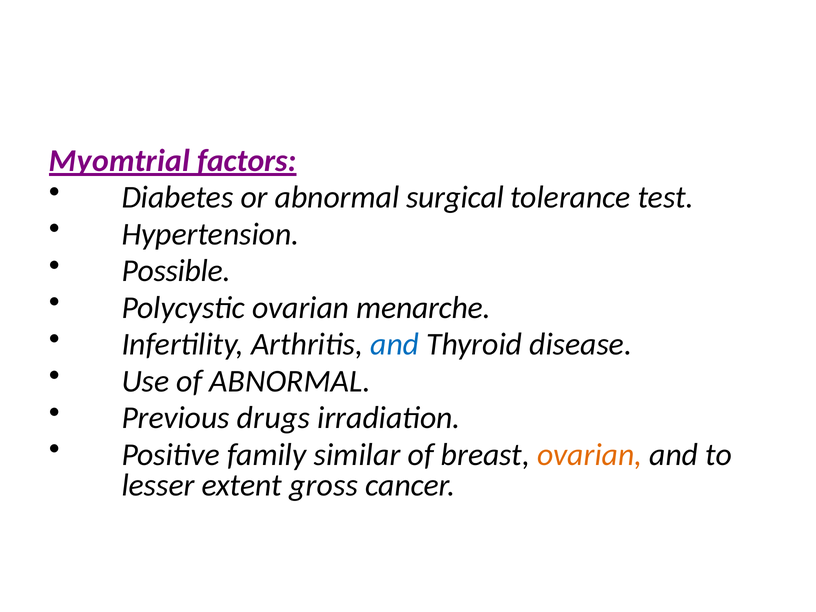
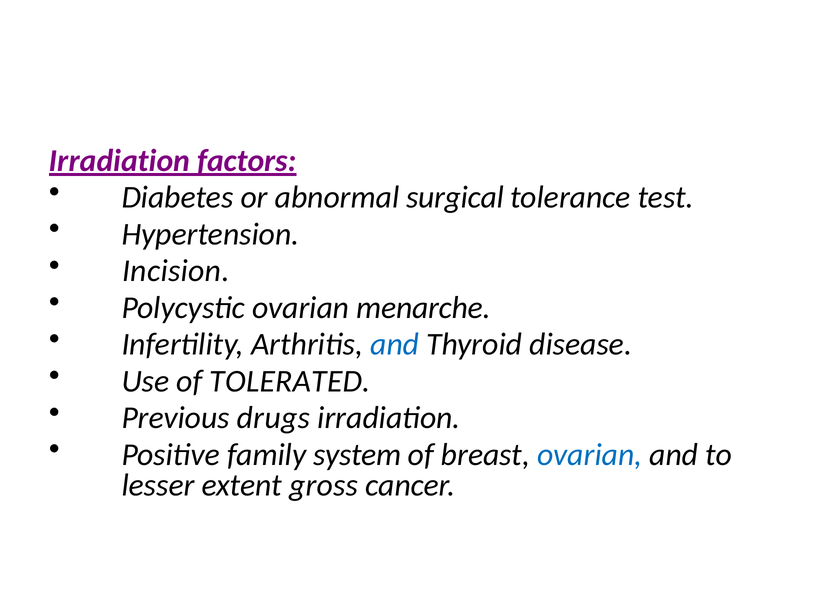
Myomtrial at (119, 161): Myomtrial -> Irradiation
Possible: Possible -> Incision
of ABNORMAL: ABNORMAL -> TOLERATED
similar: similar -> system
ovarian at (590, 455) colour: orange -> blue
